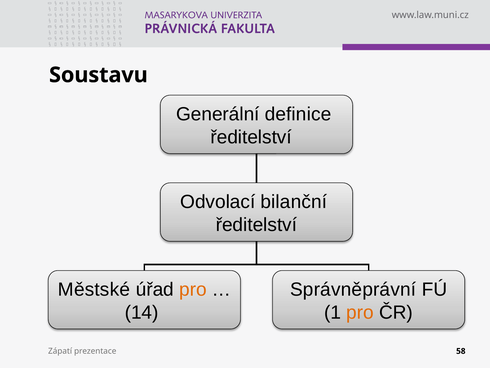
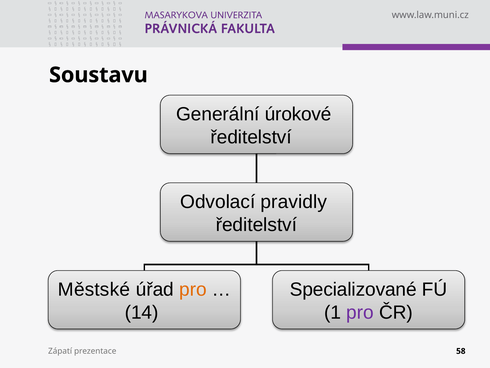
definice: definice -> úrokové
bilanční: bilanční -> pravidly
Správněprávní: Správněprávní -> Specializované
pro at (360, 312) colour: orange -> purple
